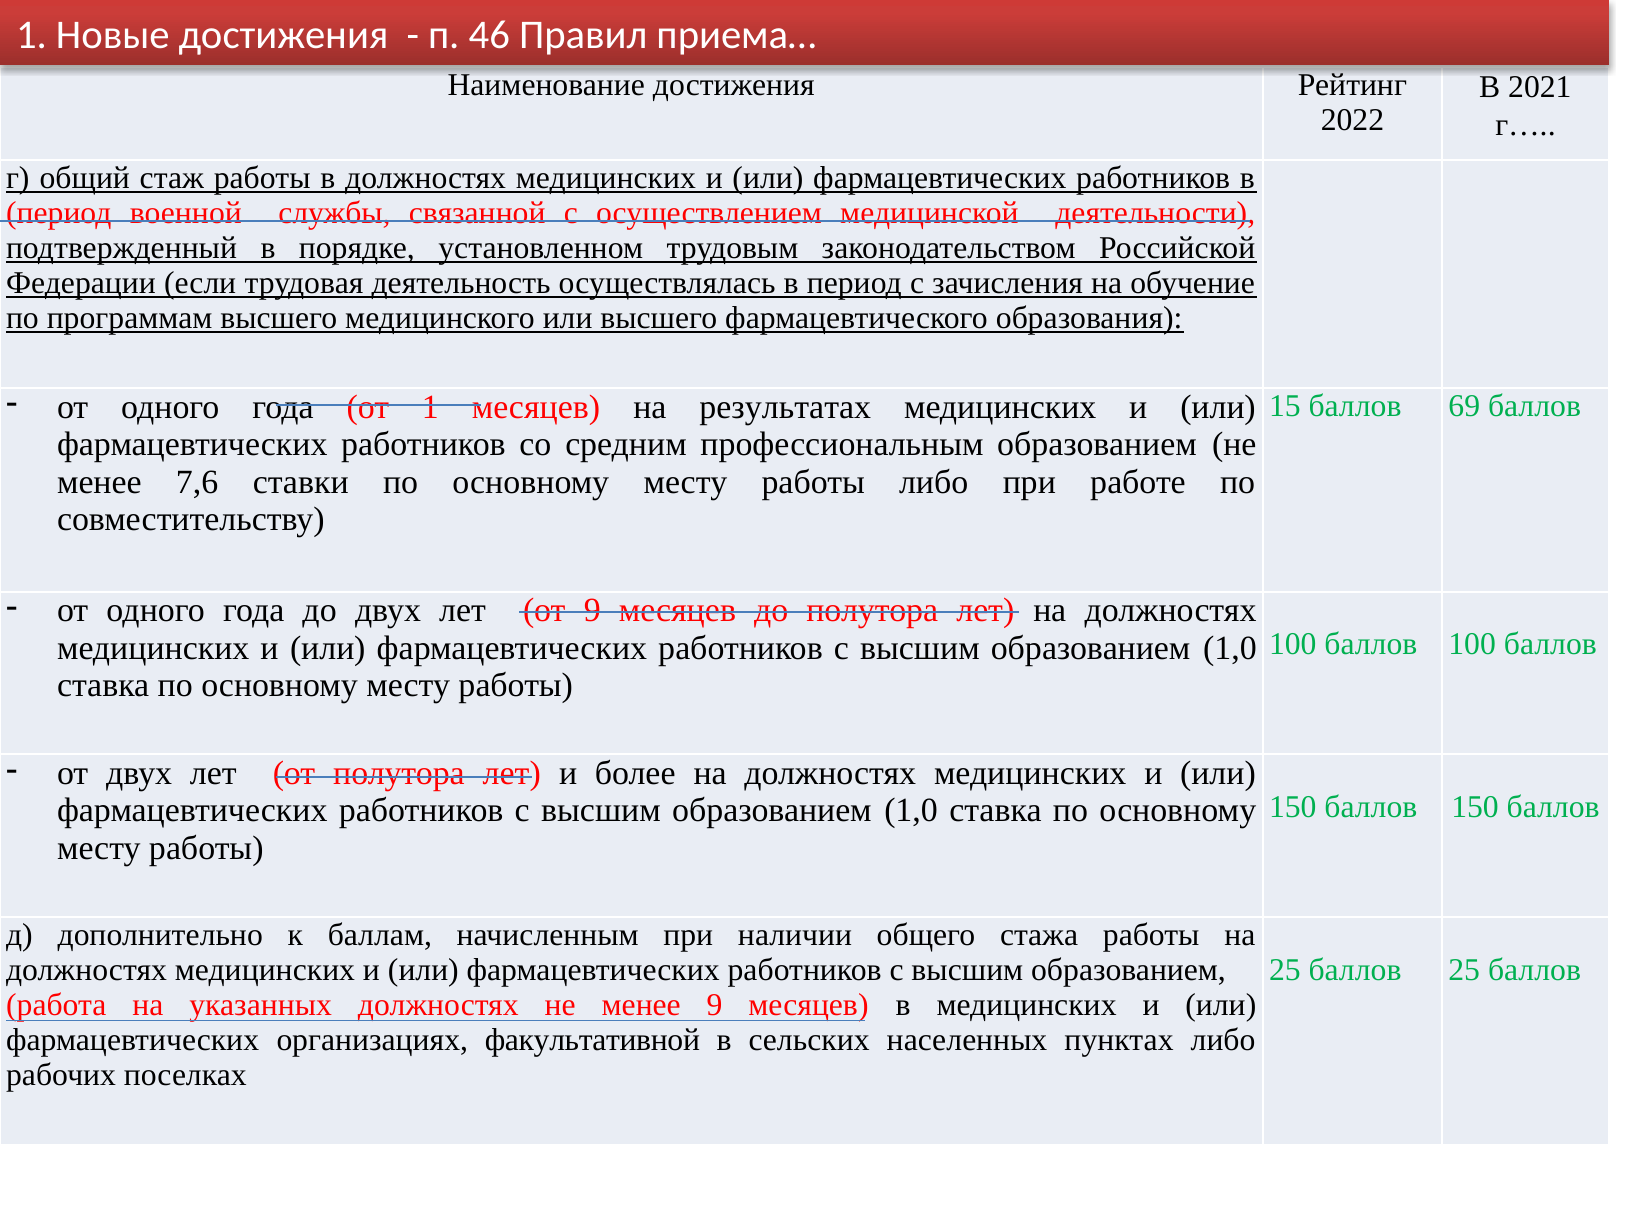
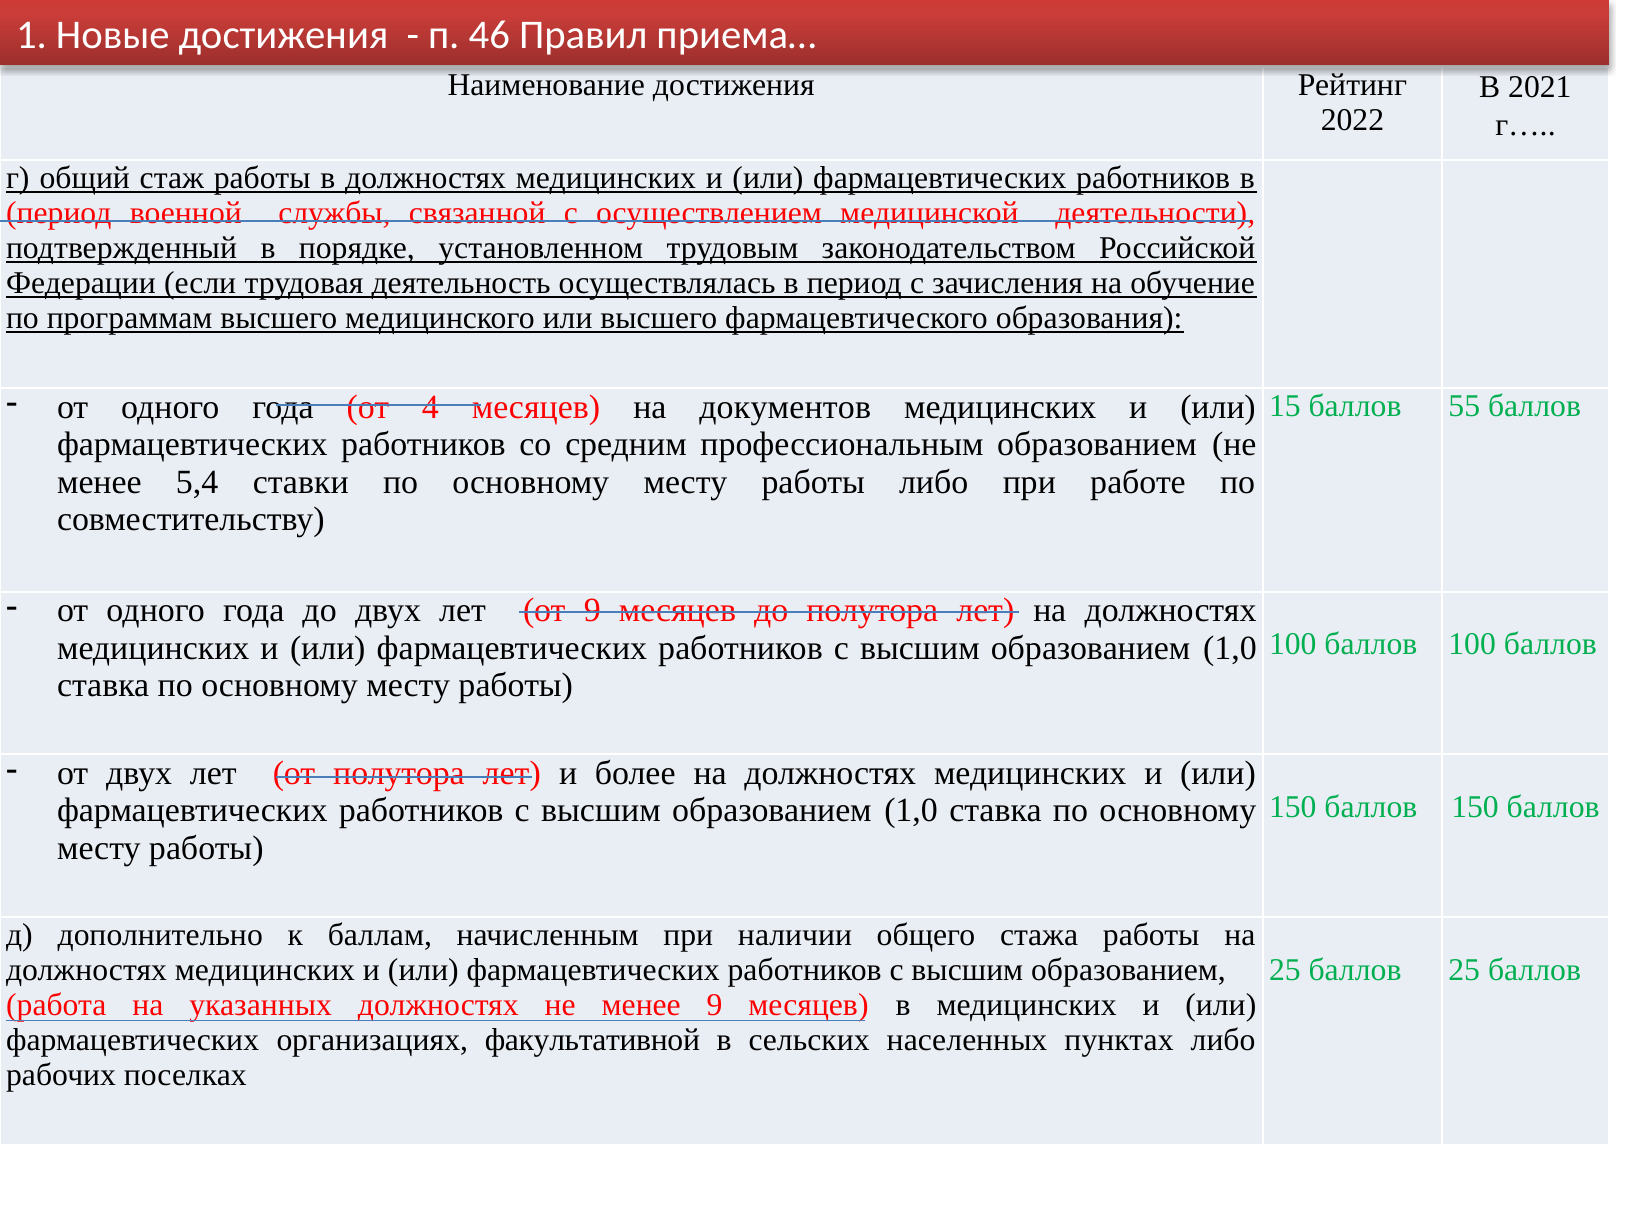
69: 69 -> 55
от 1: 1 -> 4
результатах: результатах -> документов
7,6: 7,6 -> 5,4
